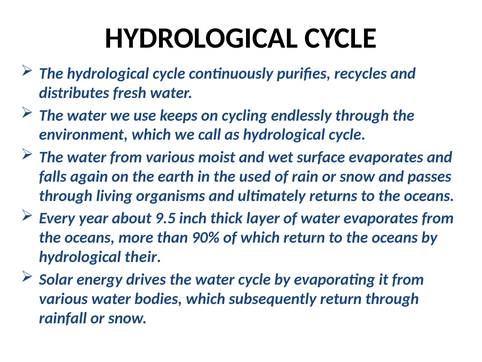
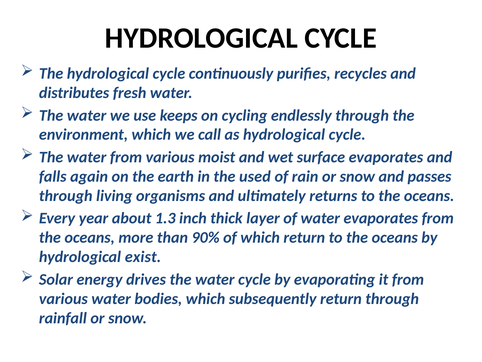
9.5: 9.5 -> 1.3
their: their -> exist
